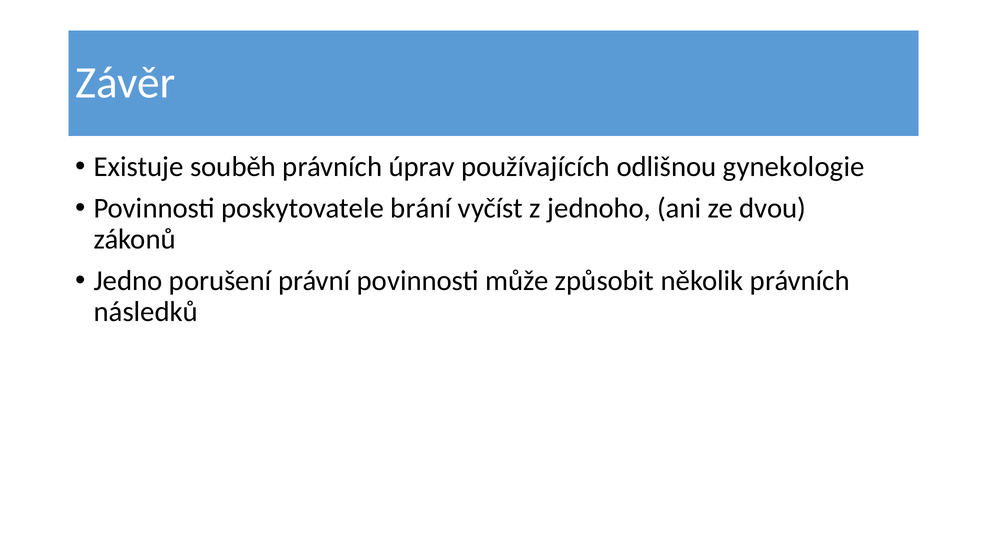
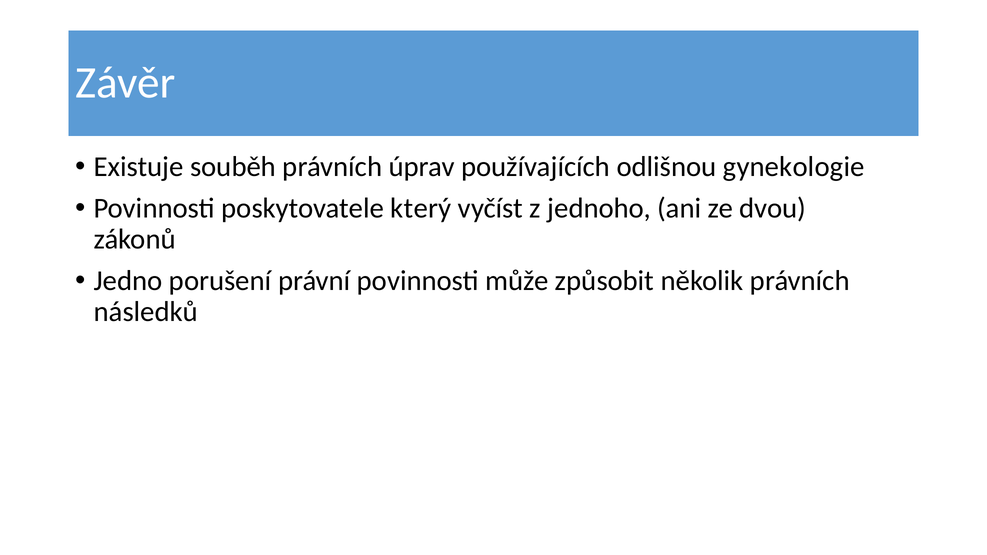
brání: brání -> který
